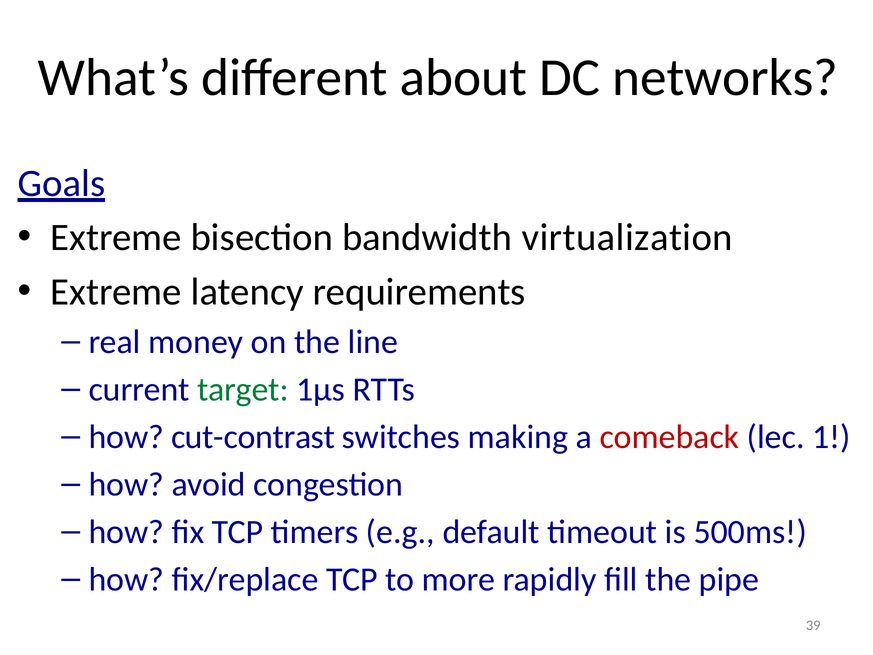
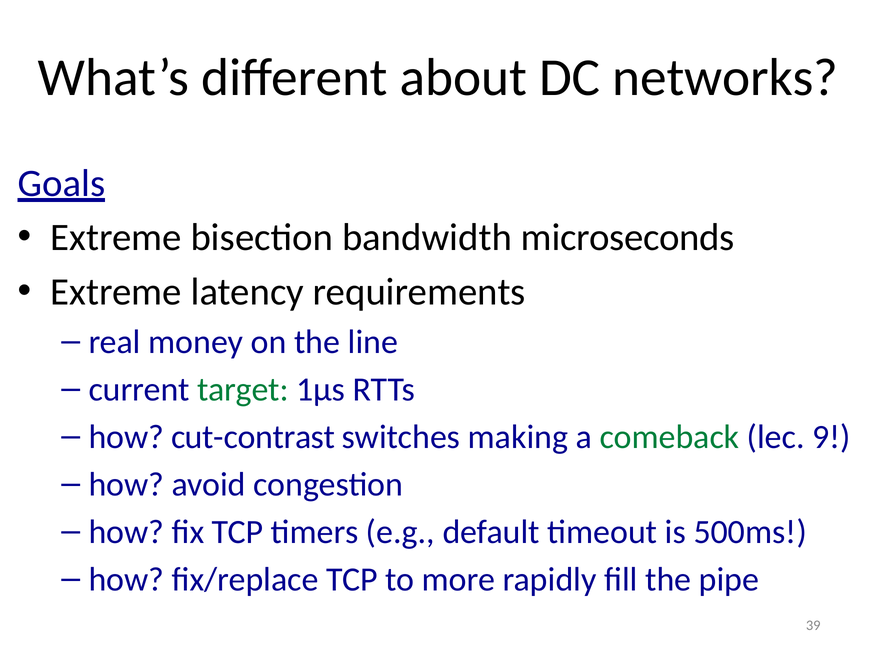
virtualization: virtualization -> microseconds
comeback colour: red -> green
1: 1 -> 9
